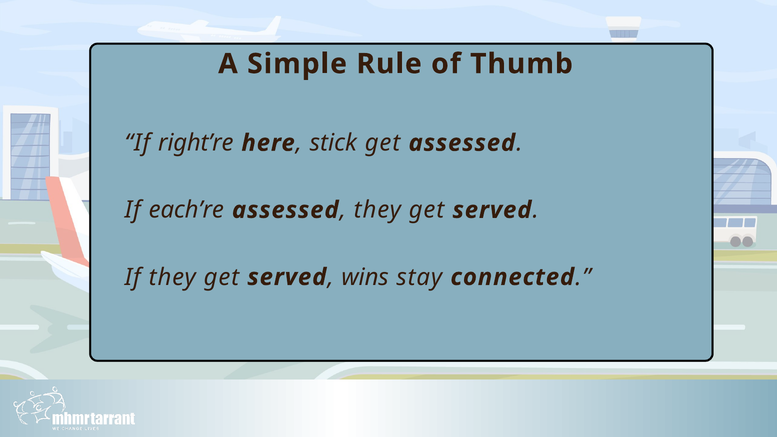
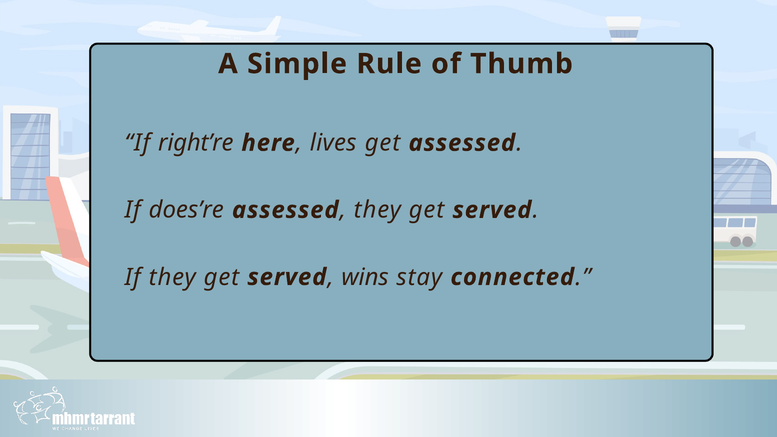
stick: stick -> lives
each’re: each’re -> does’re
